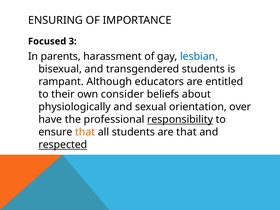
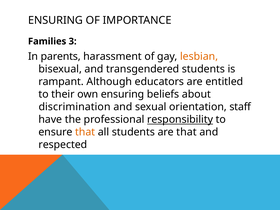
Focused: Focused -> Families
lesbian colour: blue -> orange
own consider: consider -> ensuring
physiologically: physiologically -> discrimination
over: over -> staff
respected underline: present -> none
